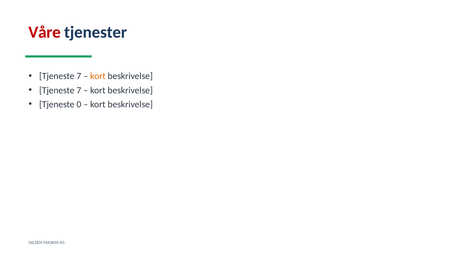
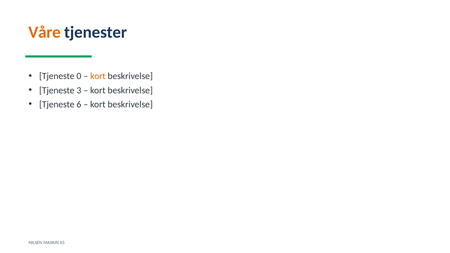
Våre colour: red -> orange
7 at (79, 76): 7 -> 0
7 at (79, 90): 7 -> 3
0: 0 -> 6
